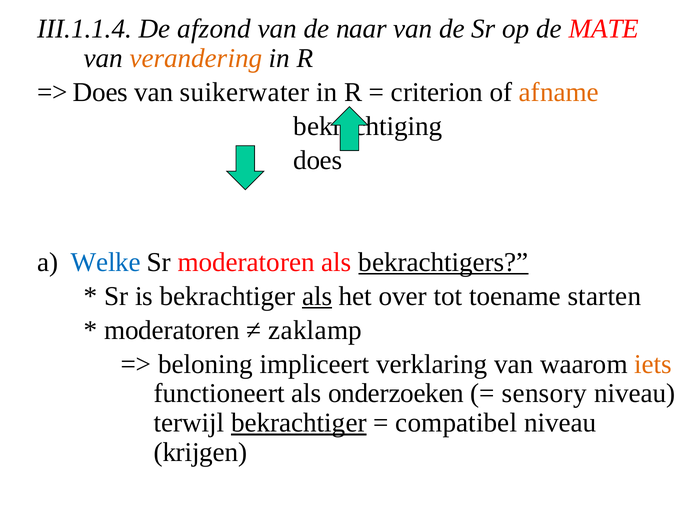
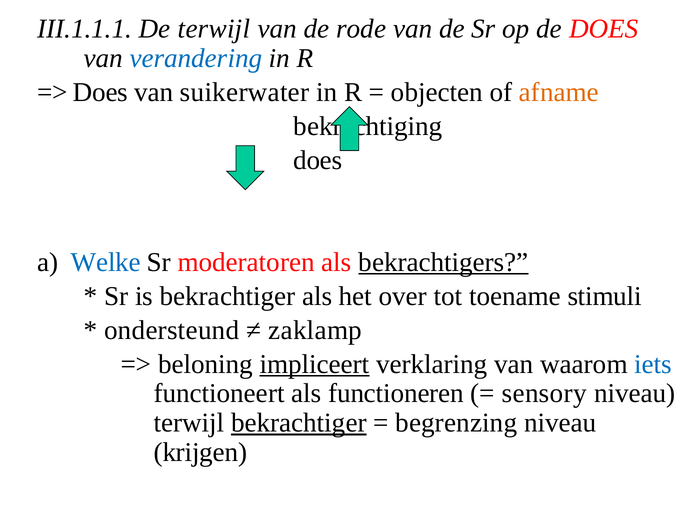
III.1.1.4: III.1.1.4 -> III.1.1.1
De afzond: afzond -> terwijl
naar: naar -> rode
de MATE: MATE -> DOES
verandering colour: orange -> blue
criterion: criterion -> objecten
als at (317, 296) underline: present -> none
starten: starten -> stimuli
moderatoren at (172, 330): moderatoren -> ondersteund
impliceert underline: none -> present
iets colour: orange -> blue
onderzoeken: onderzoeken -> functioneren
compatibel: compatibel -> begrenzing
